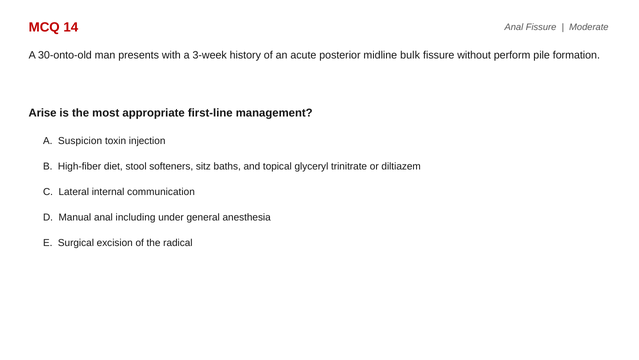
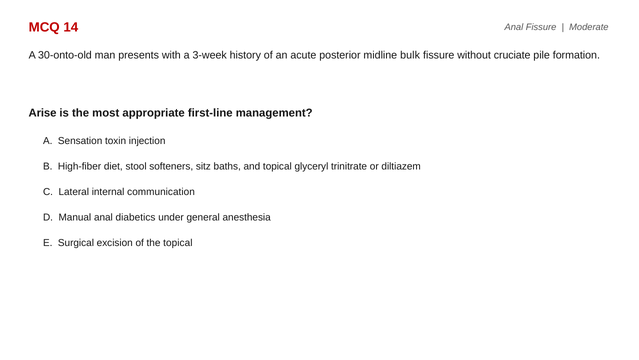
perform: perform -> cruciate
Suspicion: Suspicion -> Sensation
including: including -> diabetics
the radical: radical -> topical
